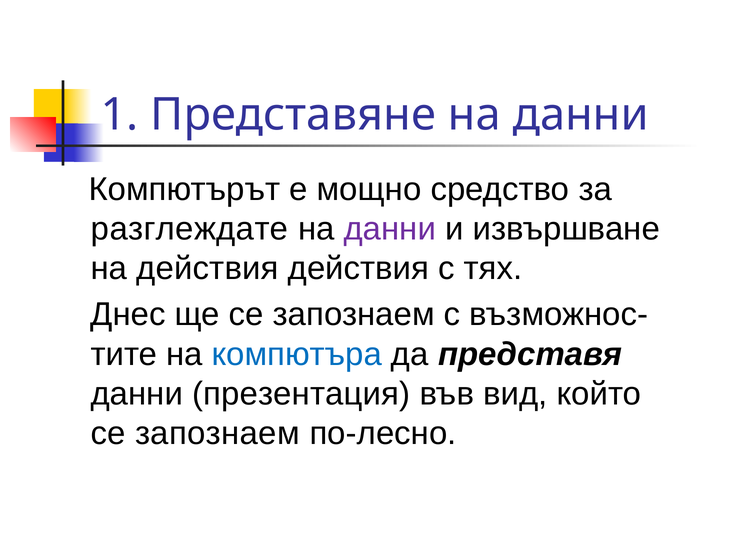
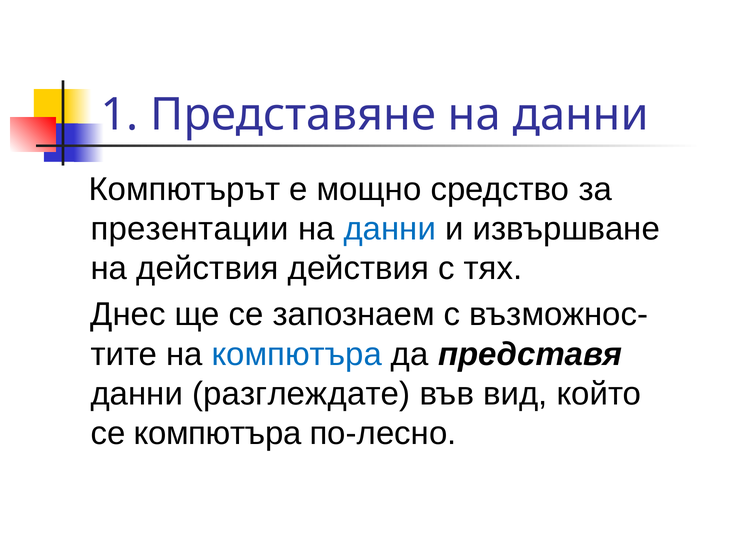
разглеждате: разглеждате -> презентации
данни at (390, 229) colour: purple -> blue
презентация: презентация -> разглеждате
запознаем at (217, 433): запознаем -> компютъра
